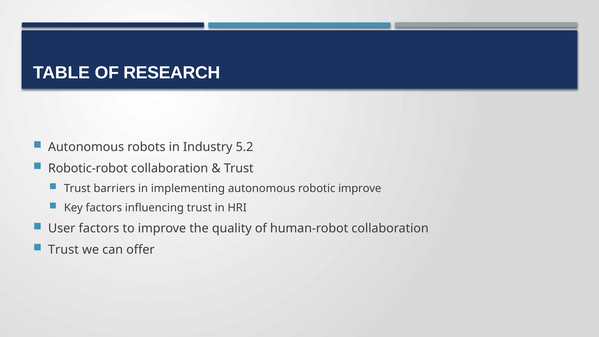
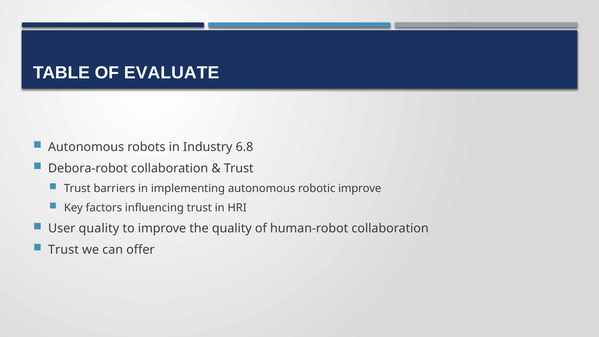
RESEARCH: RESEARCH -> EVALUATE
5.2: 5.2 -> 6.8
Robotic-robot: Robotic-robot -> Debora-robot
User factors: factors -> quality
